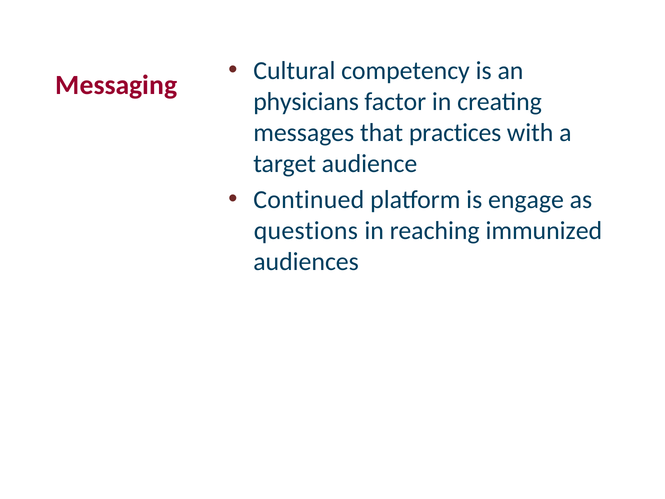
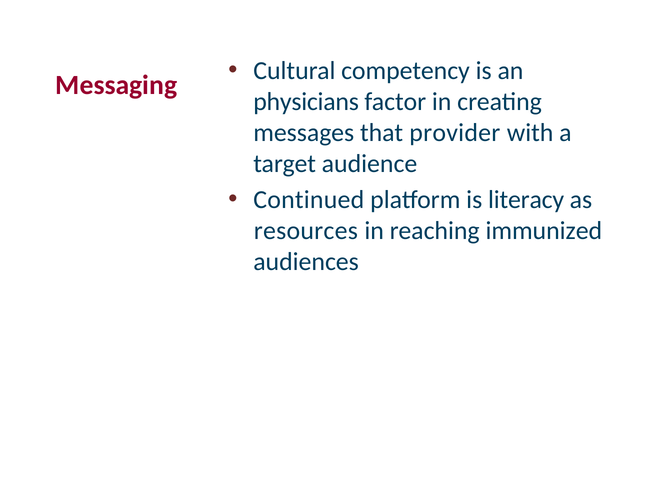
practices: practices -> provider
engage: engage -> literacy
questions: questions -> resources
